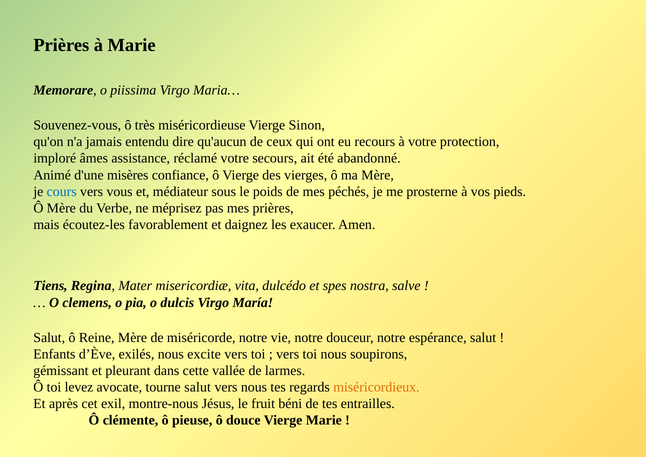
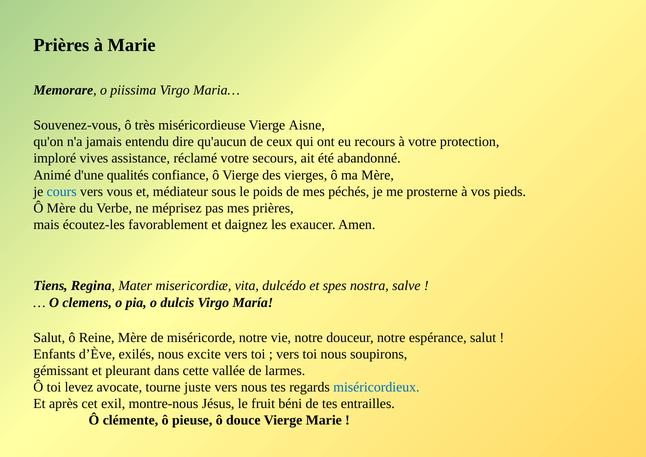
Sinon: Sinon -> Aisne
âmes: âmes -> vives
misères: misères -> qualités
tourne salut: salut -> juste
miséricordieux colour: orange -> blue
